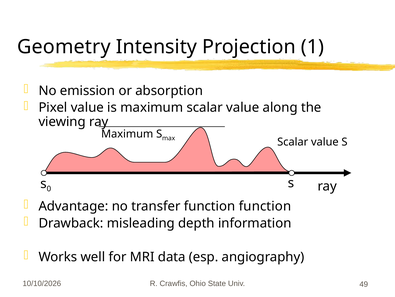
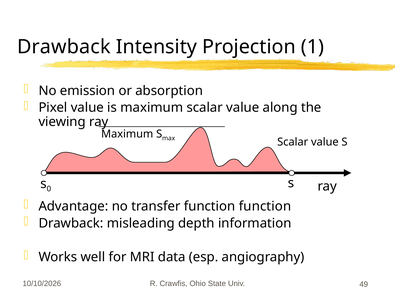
Geometry at (64, 47): Geometry -> Drawback
